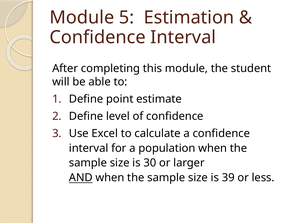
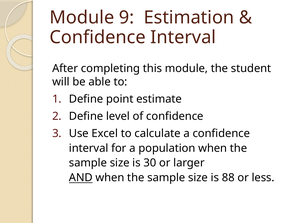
5: 5 -> 9
39: 39 -> 88
